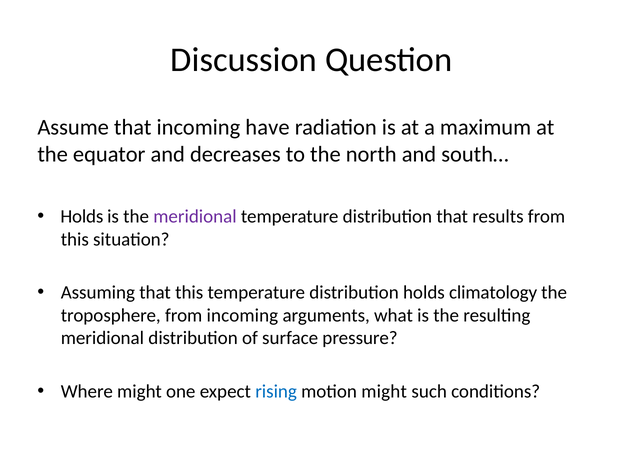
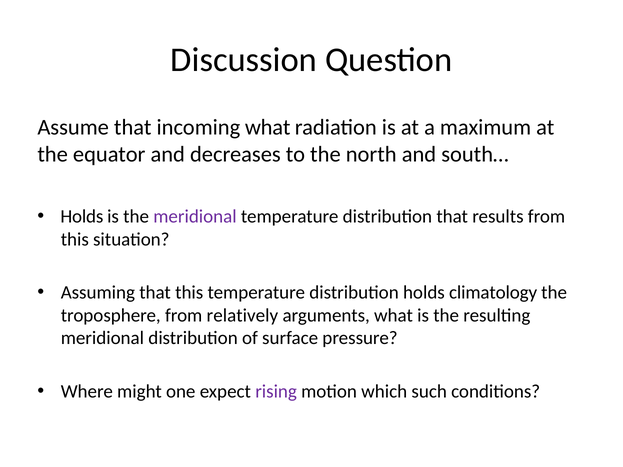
incoming have: have -> what
from incoming: incoming -> relatively
rising colour: blue -> purple
motion might: might -> which
